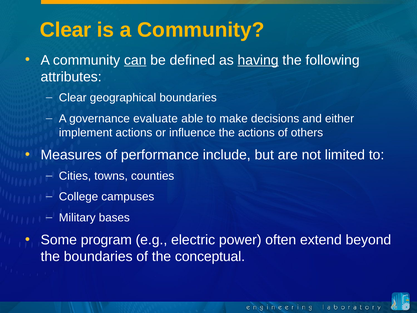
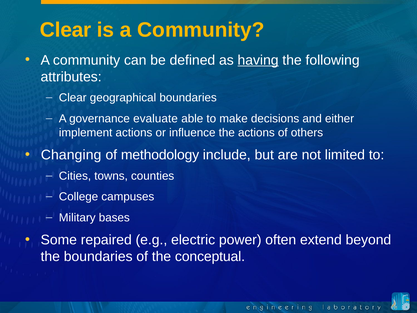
can underline: present -> none
Measures: Measures -> Changing
performance: performance -> methodology
program: program -> repaired
